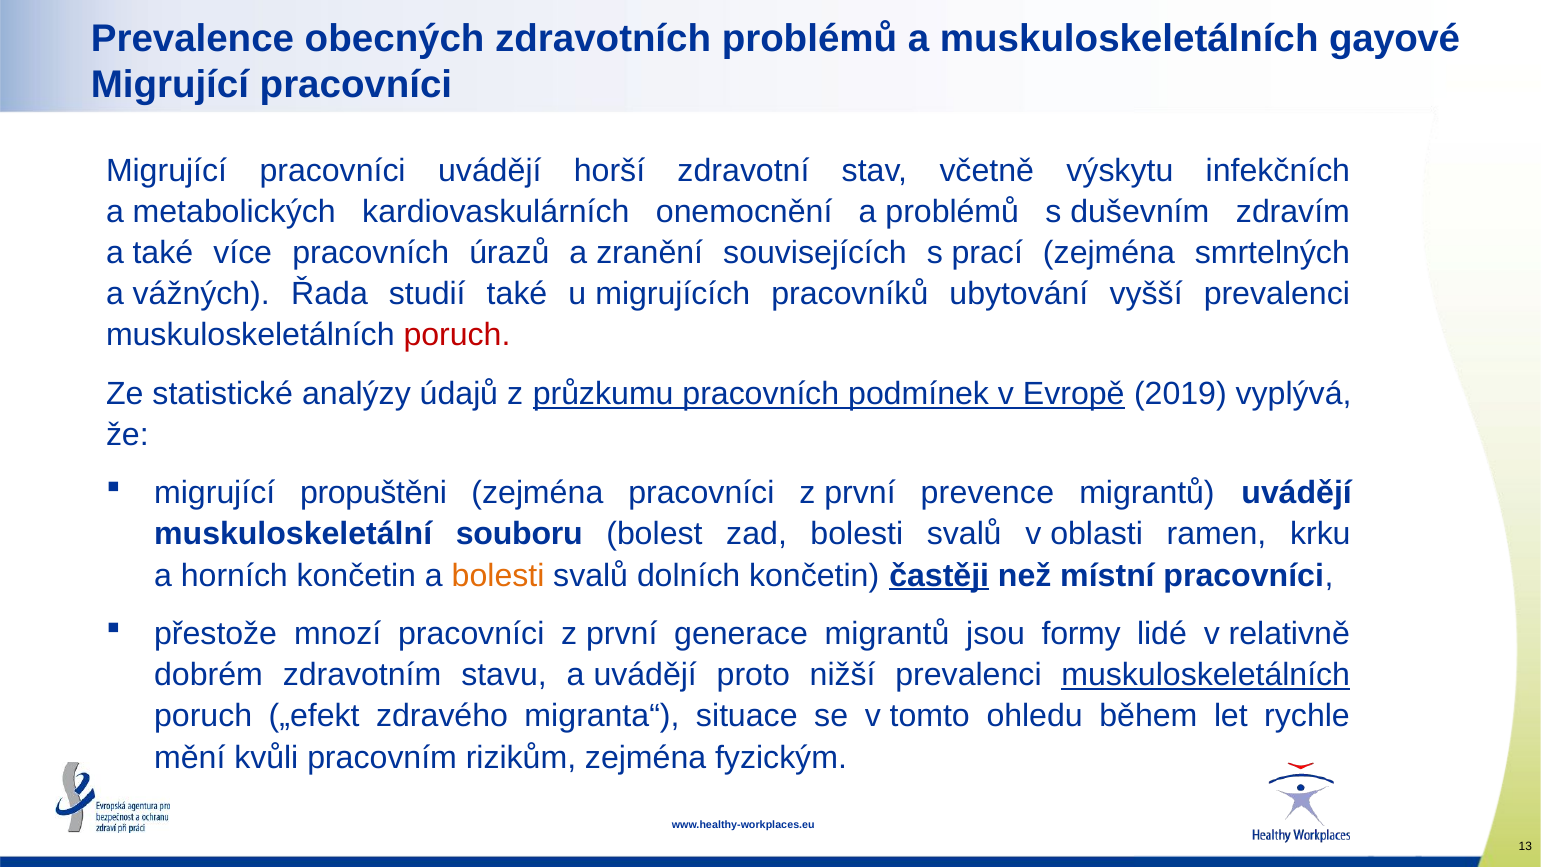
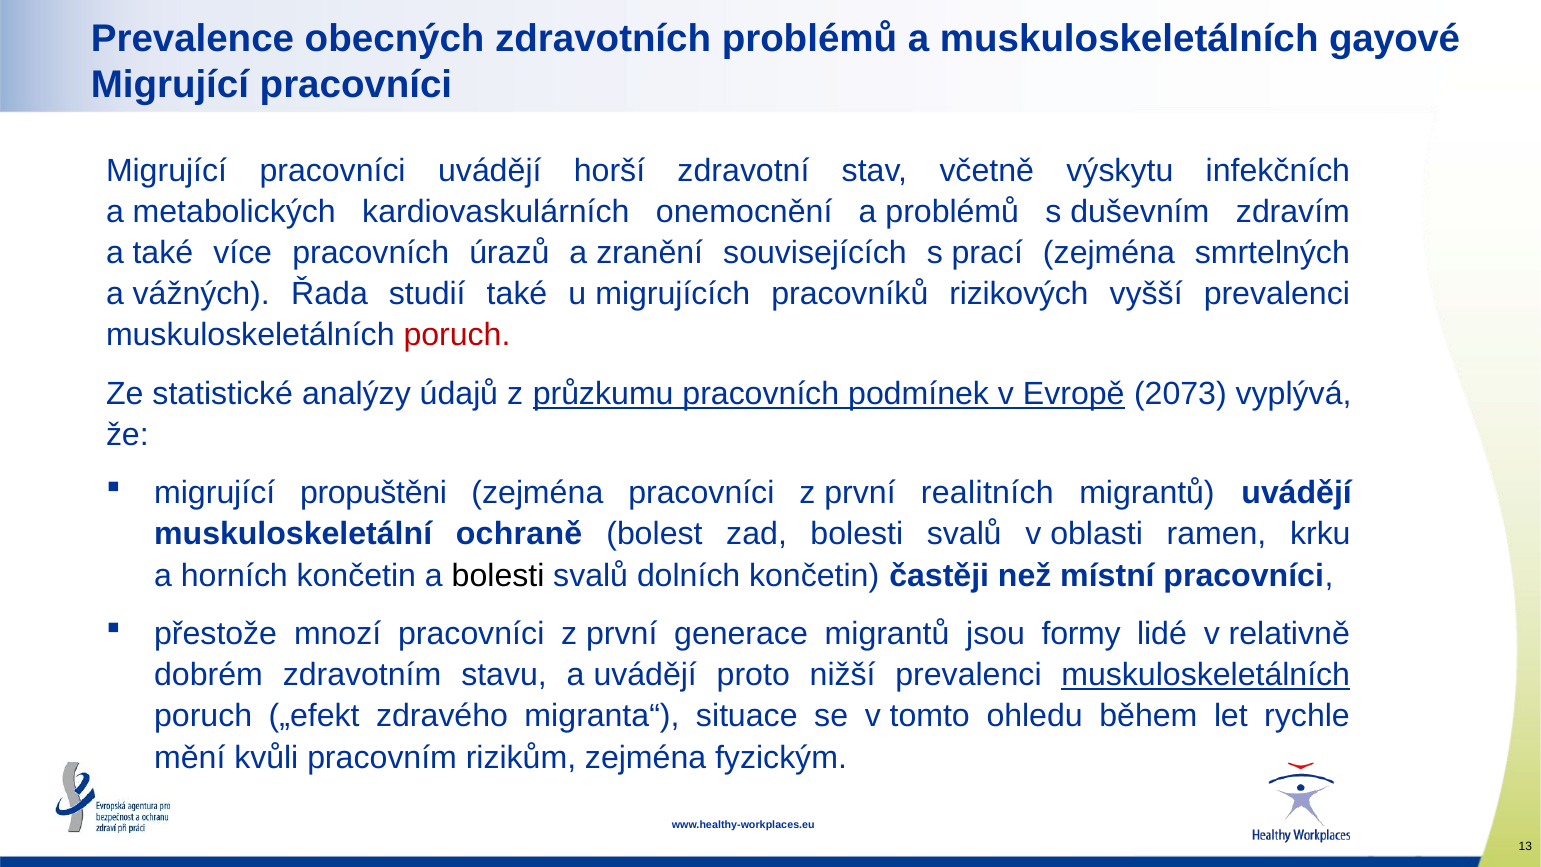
ubytování: ubytování -> rizikových
2019: 2019 -> 2073
prevence: prevence -> realitních
souboru: souboru -> ochraně
bolesti at (498, 575) colour: orange -> black
častěji underline: present -> none
